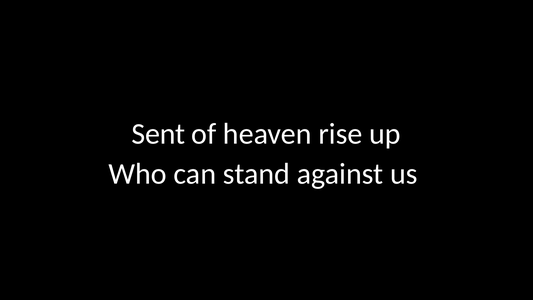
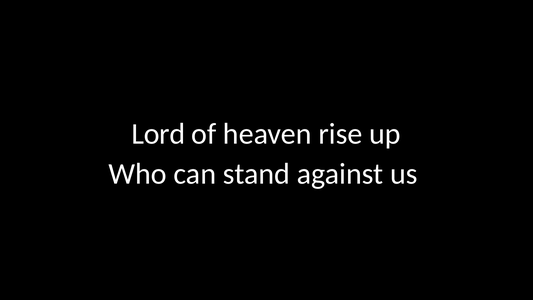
Sent: Sent -> Lord
